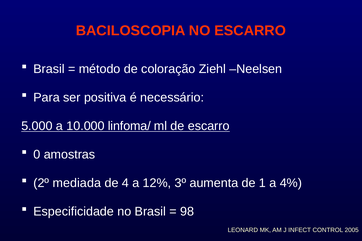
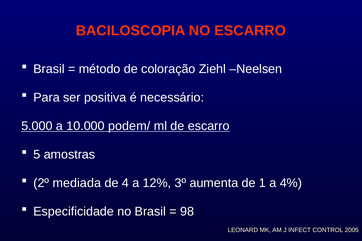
linfoma/: linfoma/ -> podem/
0: 0 -> 5
